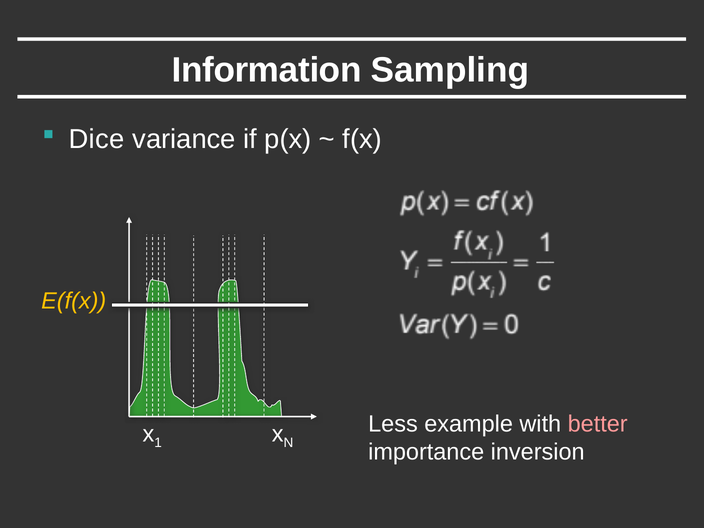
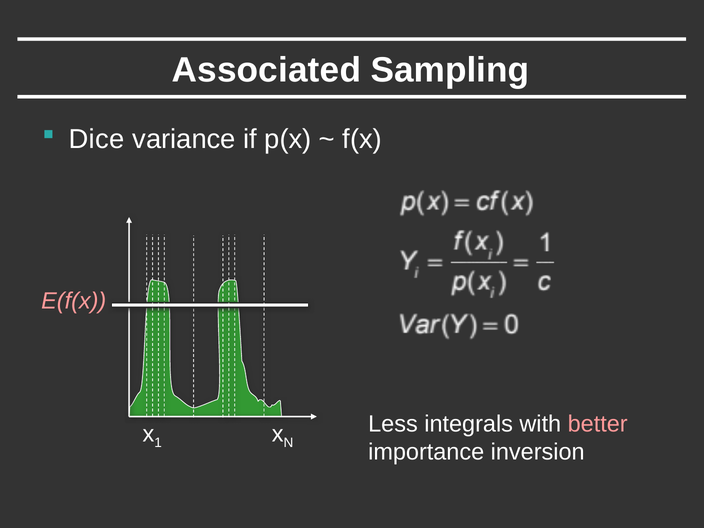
Information: Information -> Associated
E(f(x colour: yellow -> pink
example: example -> integrals
